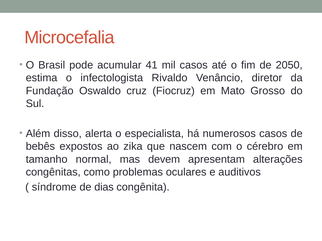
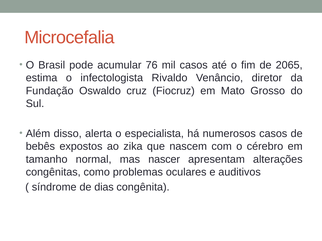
41: 41 -> 76
2050: 2050 -> 2065
devem: devem -> nascer
